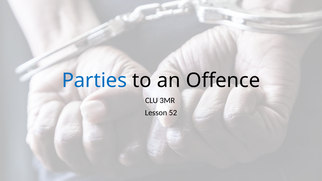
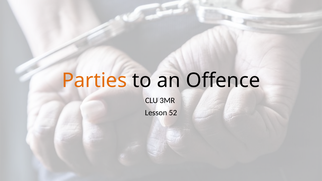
Parties colour: blue -> orange
